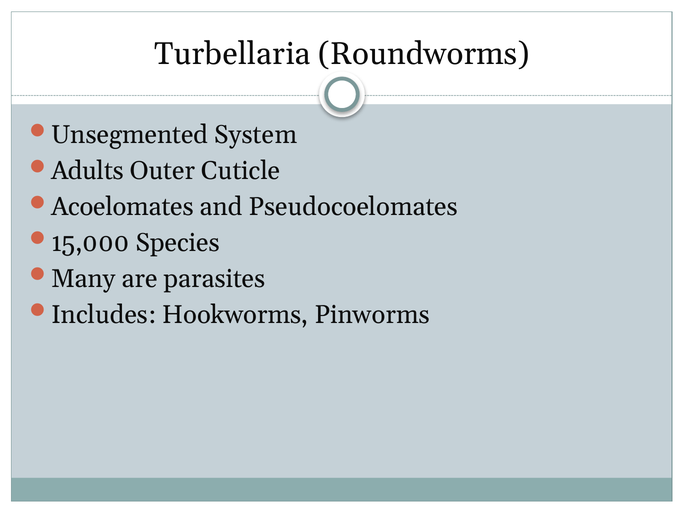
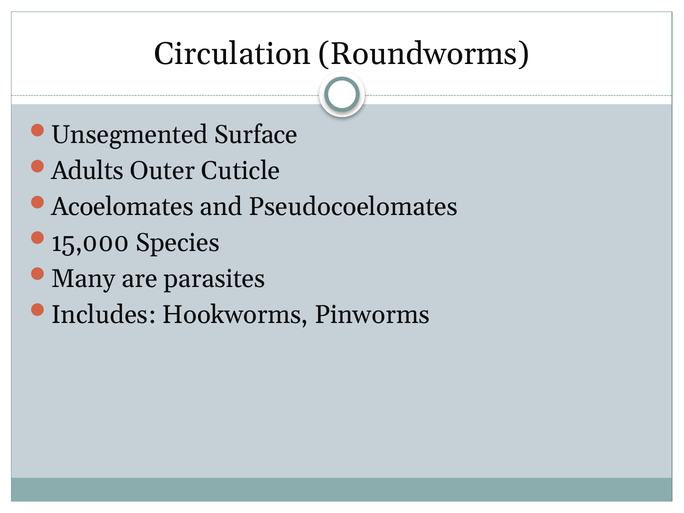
Turbellaria: Turbellaria -> Circulation
System: System -> Surface
